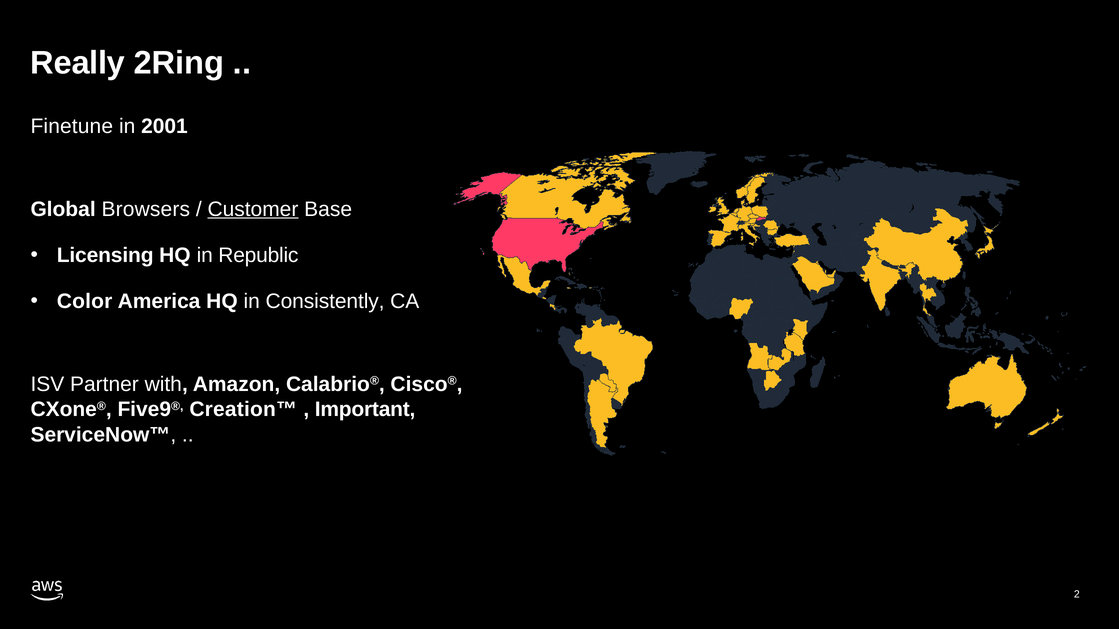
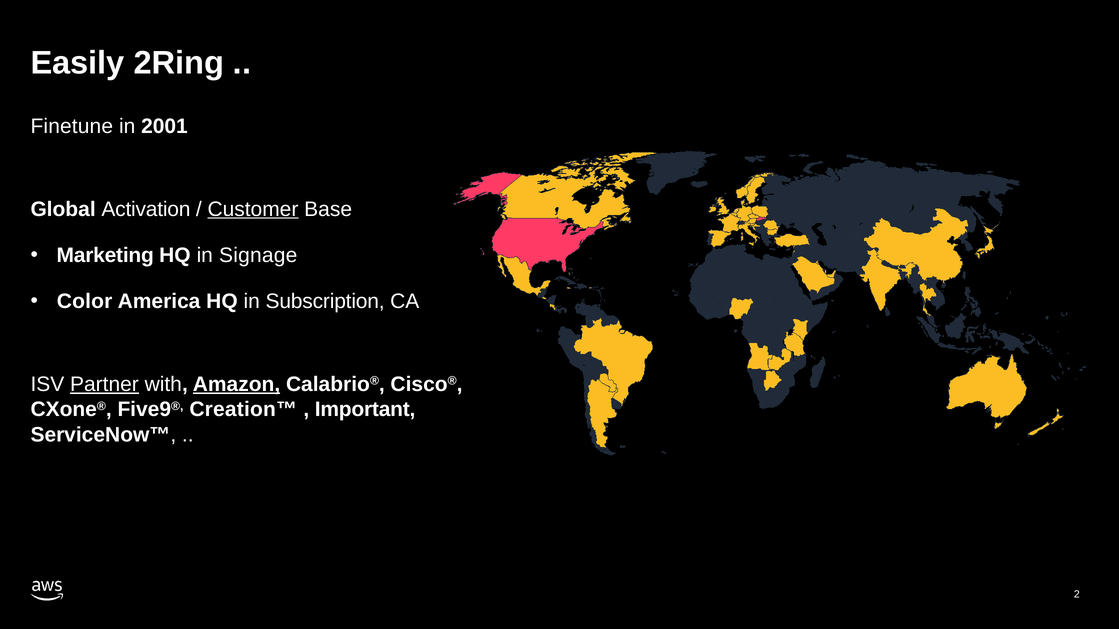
Really: Really -> Easily
Browsers: Browsers -> Activation
Licensing: Licensing -> Marketing
Republic: Republic -> Signage
Consistently: Consistently -> Subscription
Partner underline: none -> present
Amazon underline: none -> present
